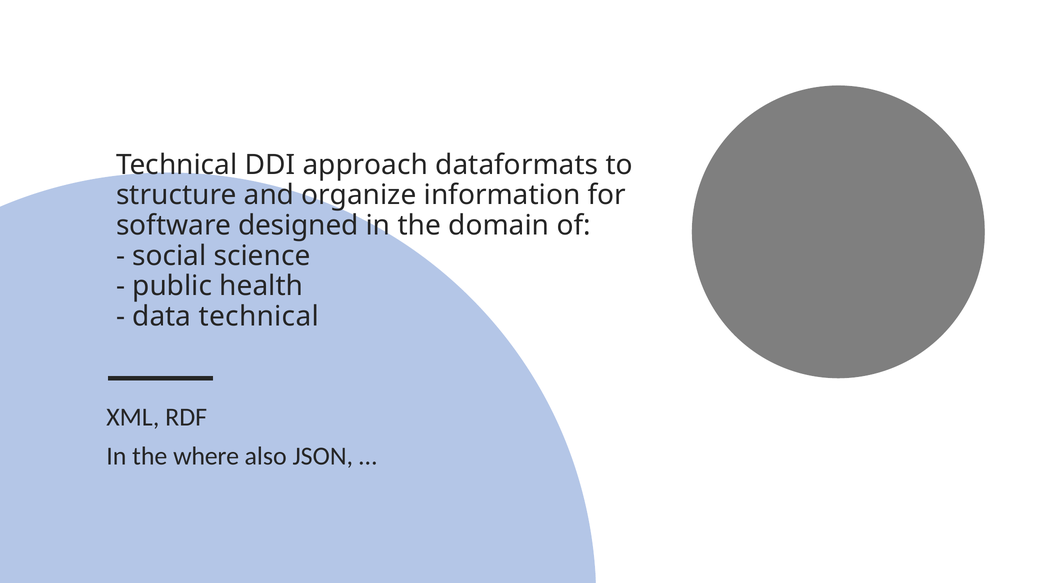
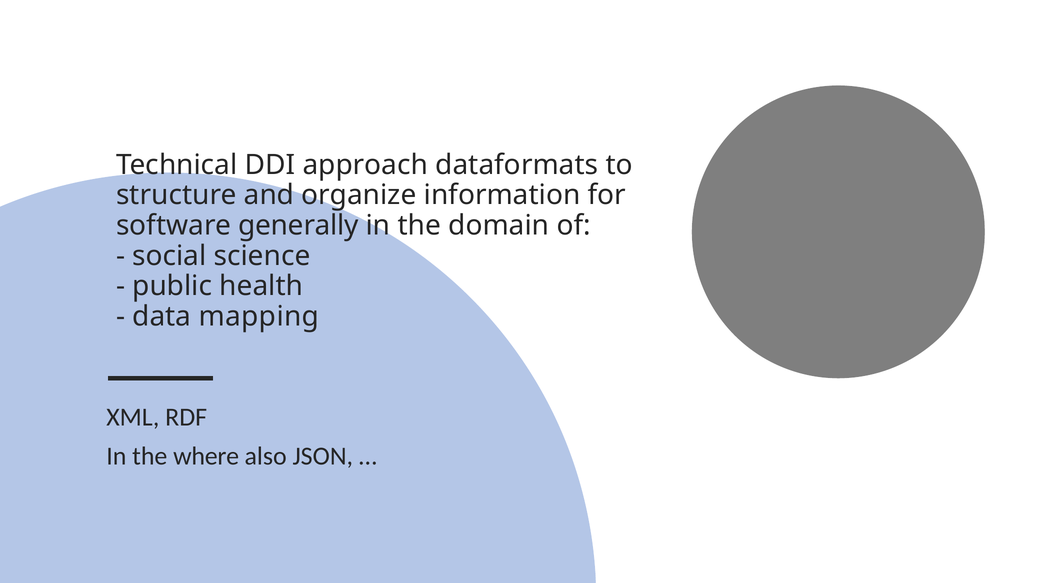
designed: designed -> generally
data technical: technical -> mapping
